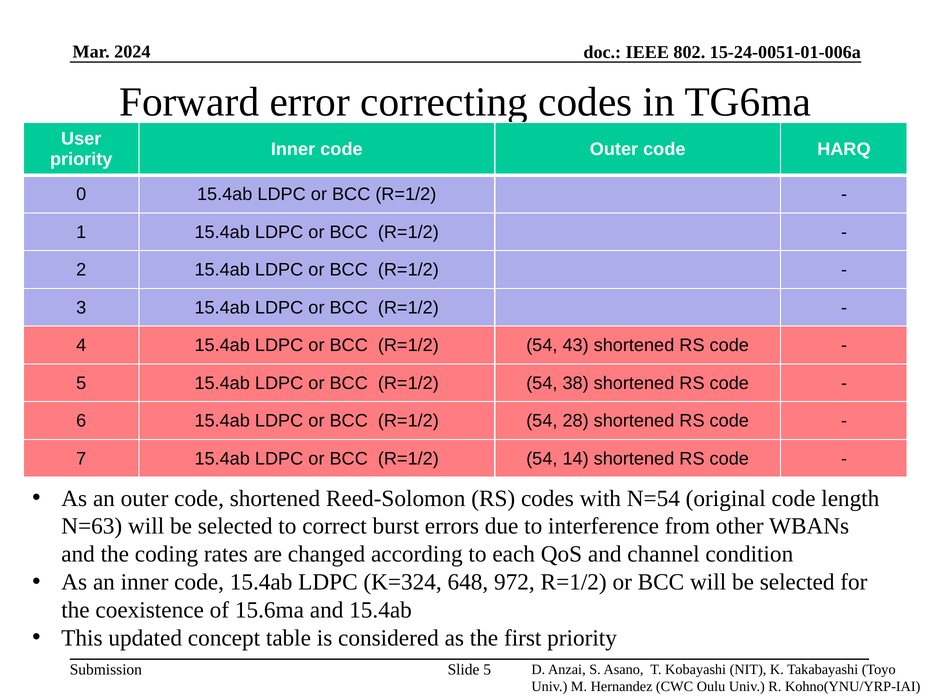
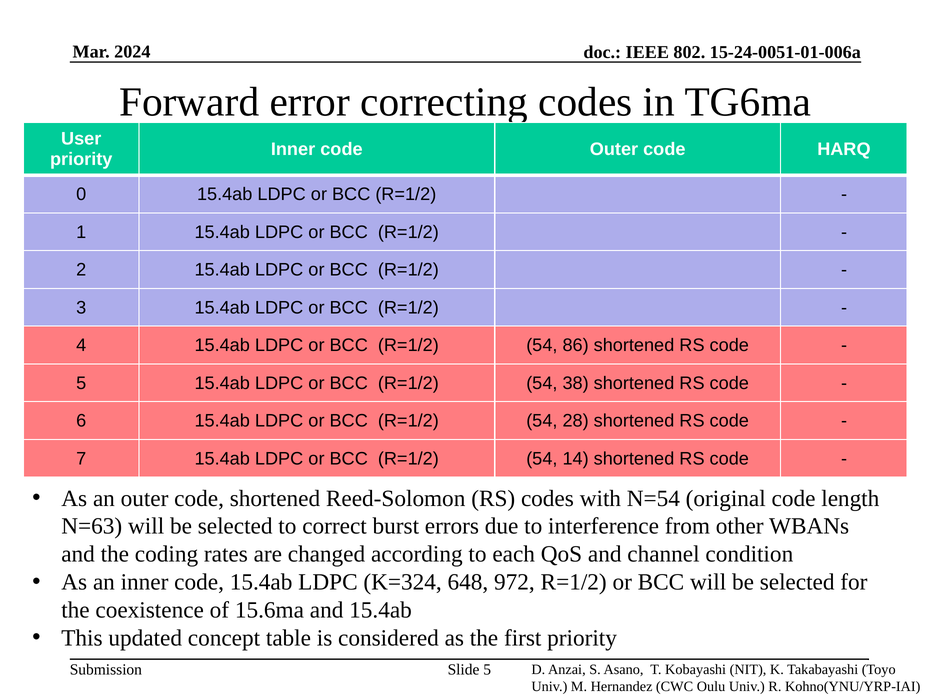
43: 43 -> 86
